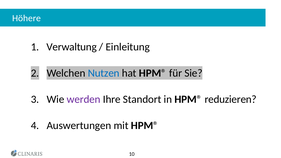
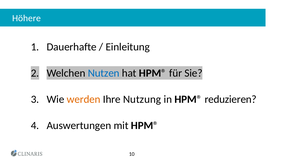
Verwaltung: Verwaltung -> Dauerhafte
werden colour: purple -> orange
Standort: Standort -> Nutzung
